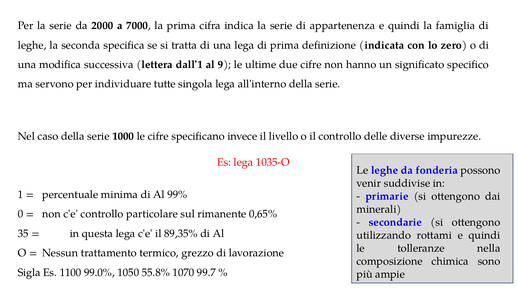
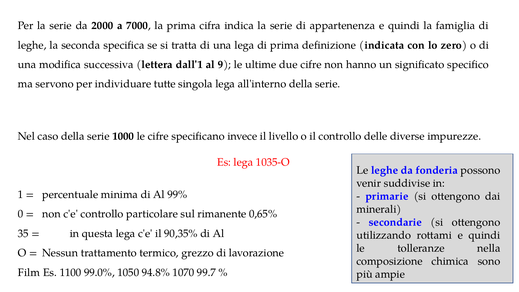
89,35%: 89,35% -> 90,35%
Sigla: Sigla -> Film
55.8%: 55.8% -> 94.8%
